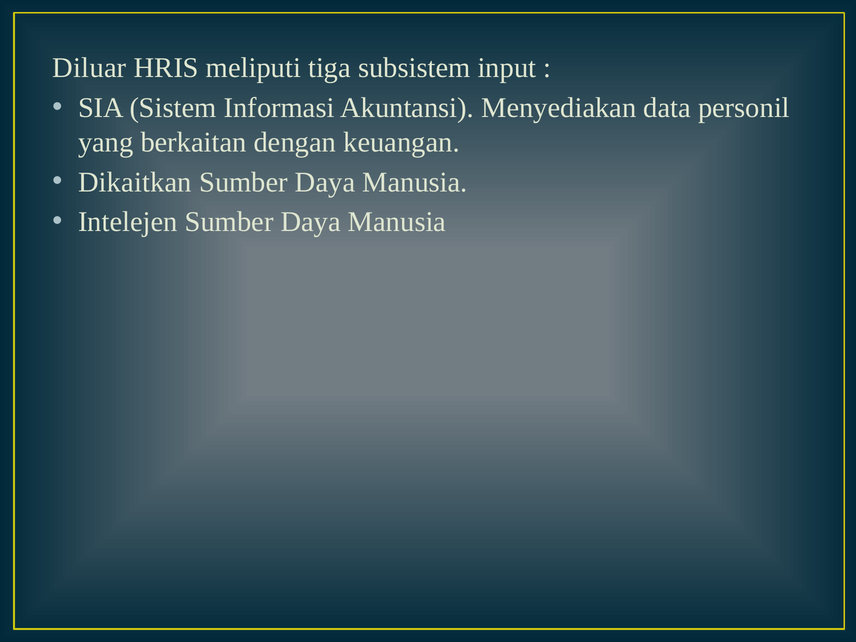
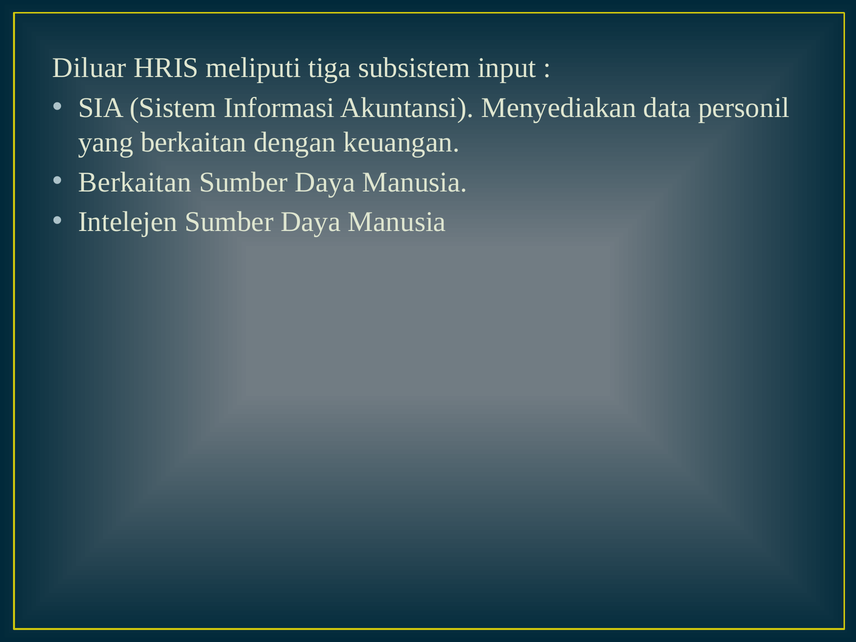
Dikaitkan at (135, 182): Dikaitkan -> Berkaitan
